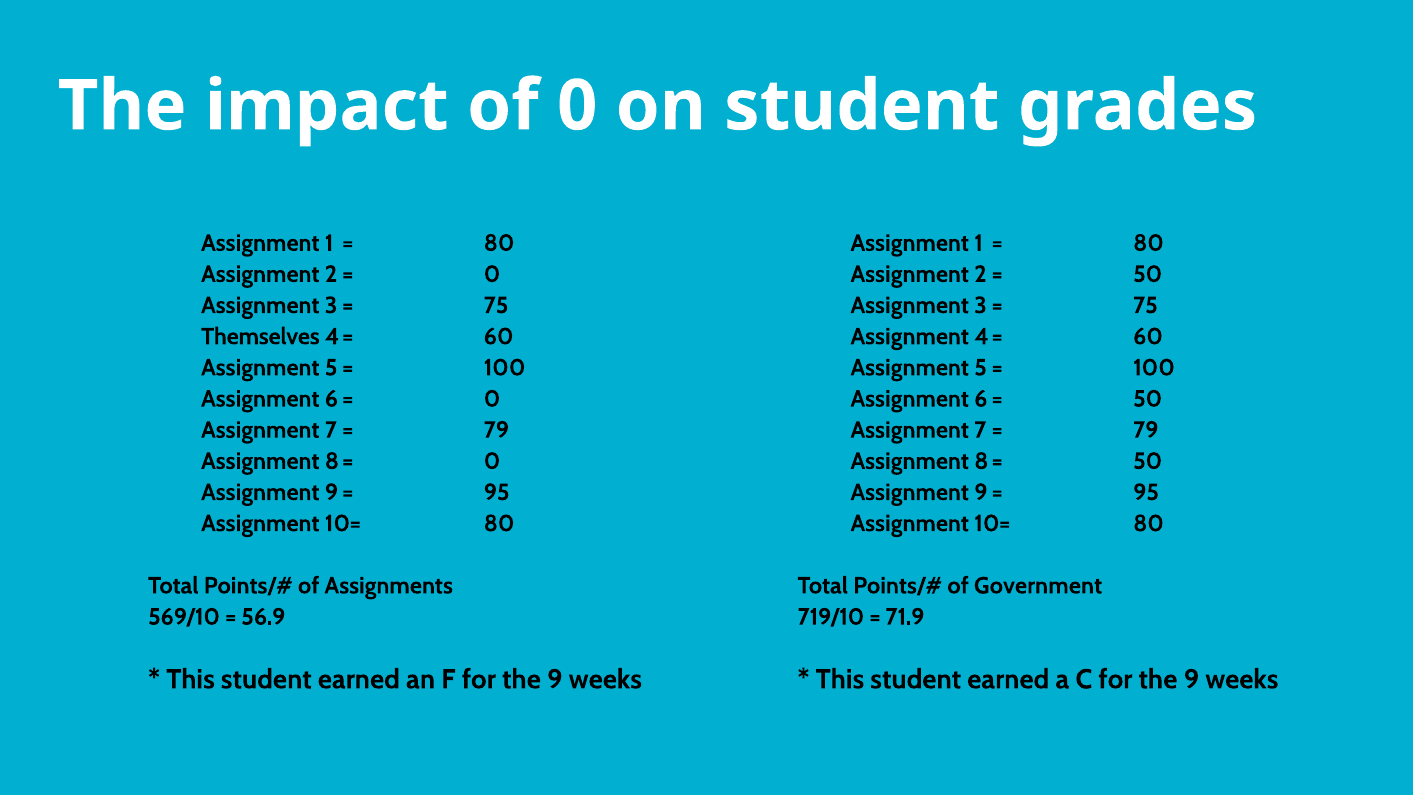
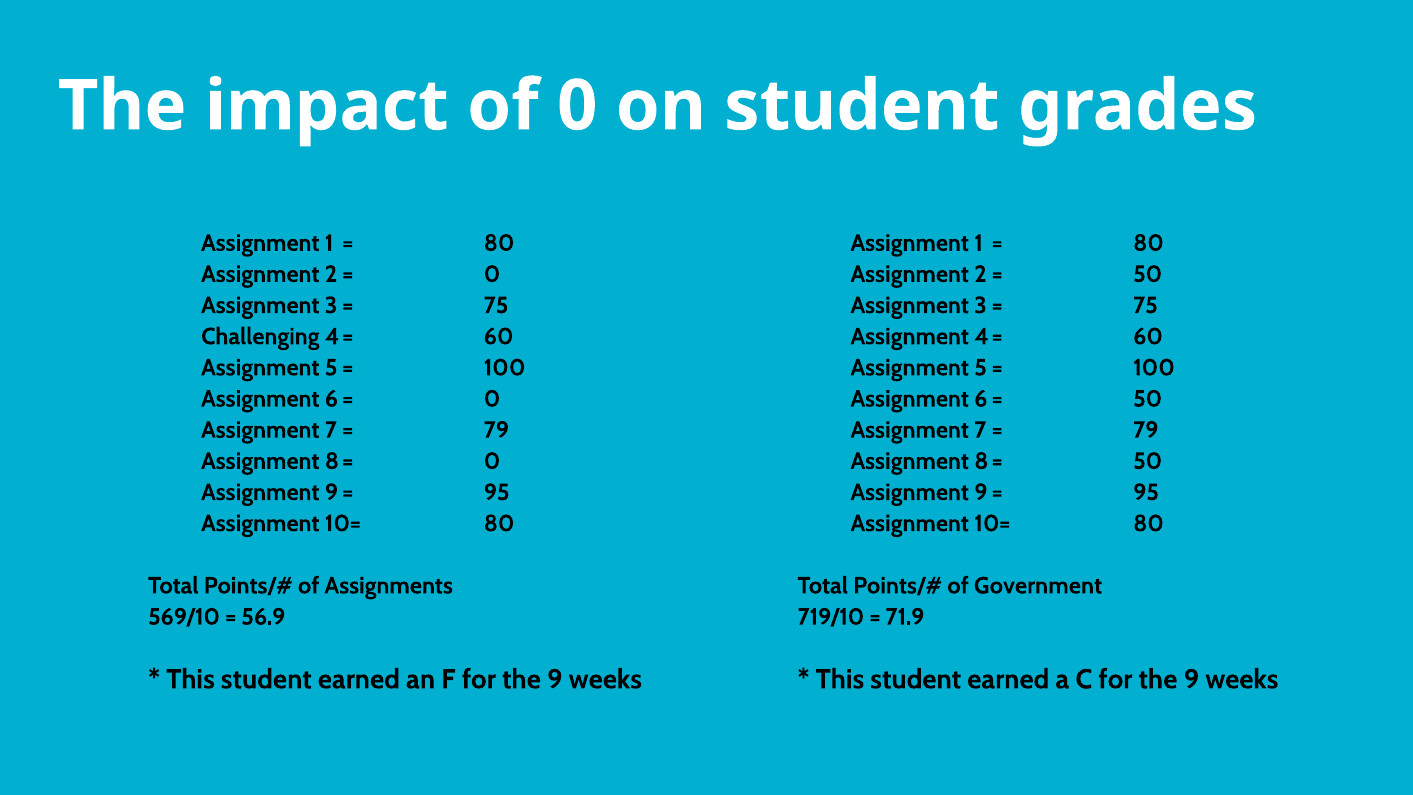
Themselves: Themselves -> Challenging
